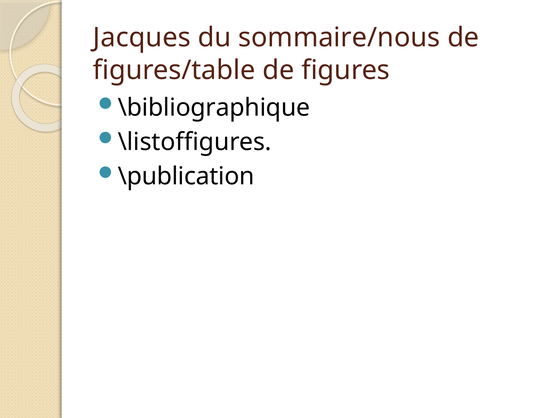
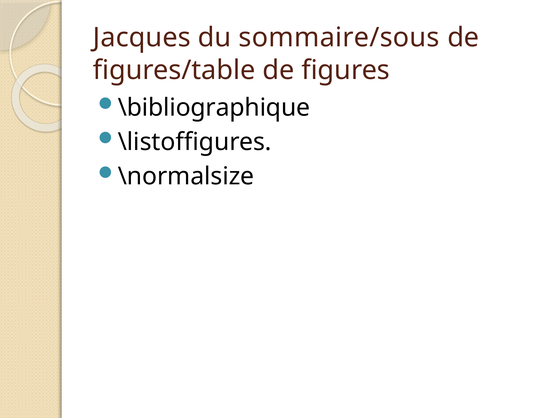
sommaire/nous: sommaire/nous -> sommaire/sous
\publication: \publication -> \normalsize
